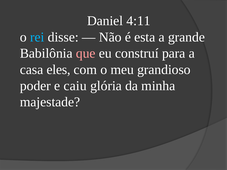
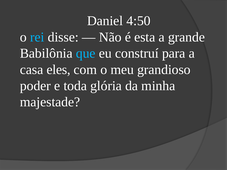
4:11: 4:11 -> 4:50
que colour: pink -> light blue
caiu: caiu -> toda
